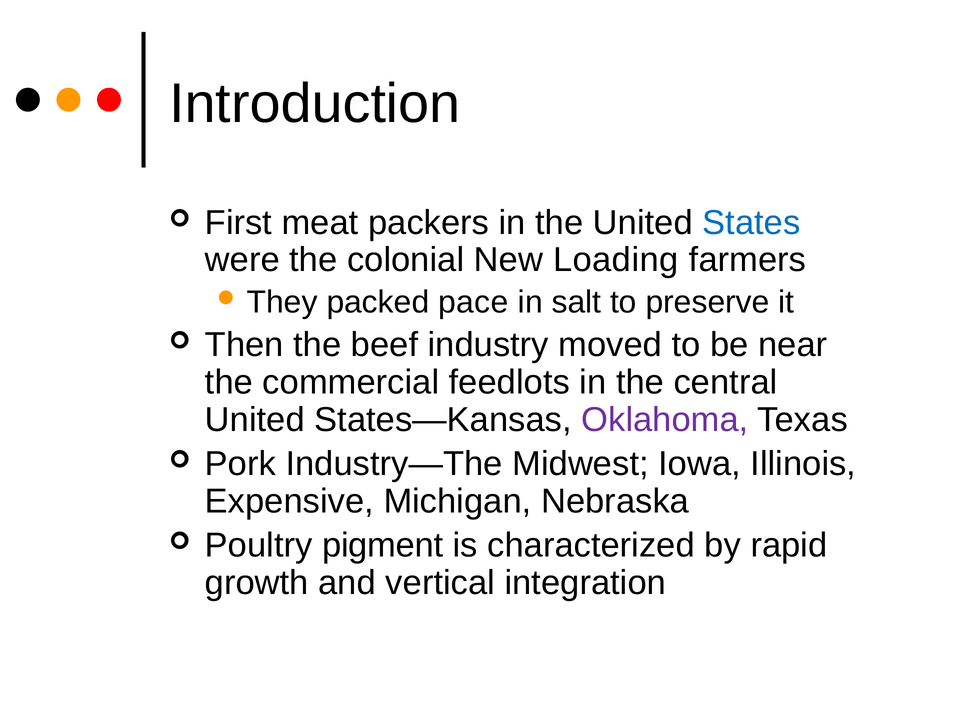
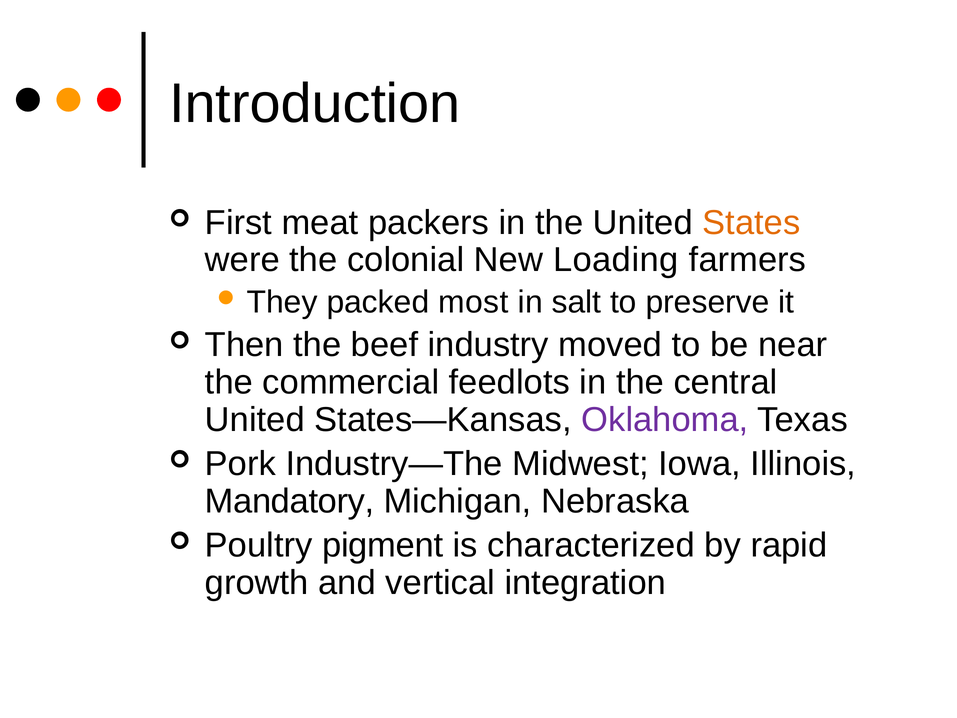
States colour: blue -> orange
pace: pace -> most
Expensive: Expensive -> Mandatory
